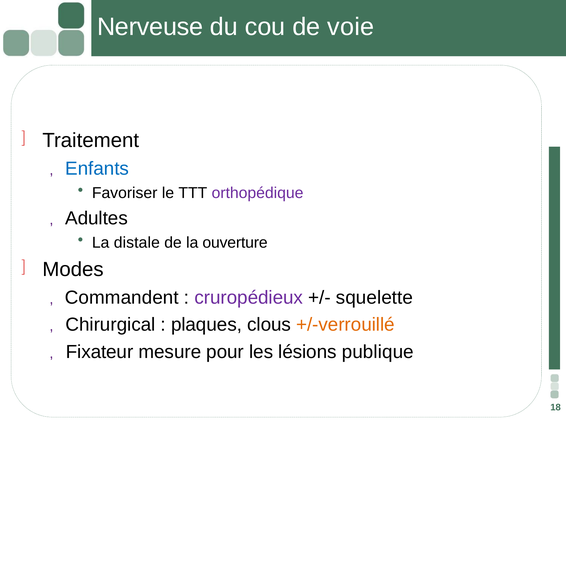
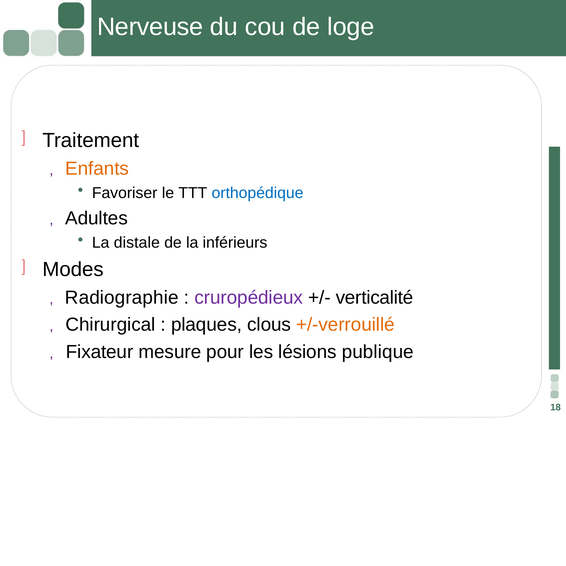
voie: voie -> loge
Enfants colour: blue -> orange
orthopédique colour: purple -> blue
ouverture: ouverture -> inférieurs
Commandent: Commandent -> Radiographie
squelette: squelette -> verticalité
